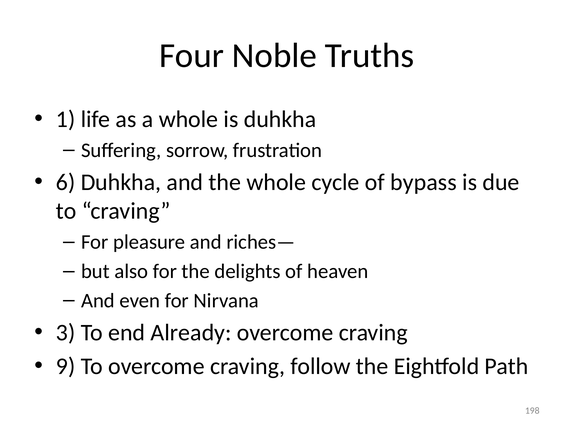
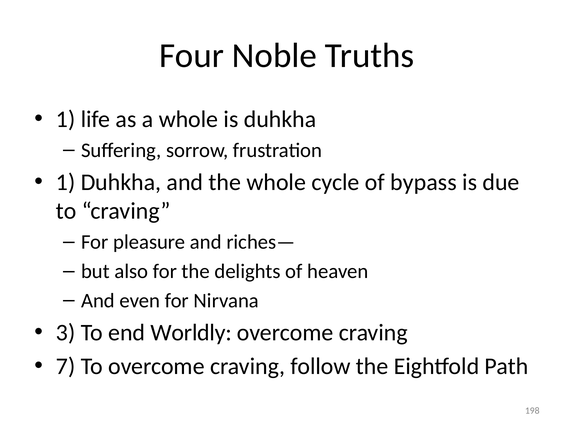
6 at (66, 182): 6 -> 1
Already: Already -> Worldly
9: 9 -> 7
